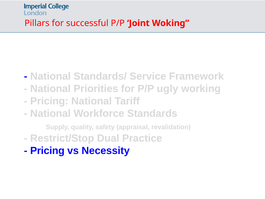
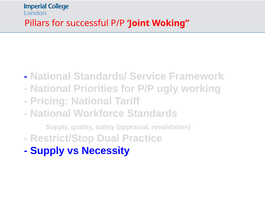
Pricing at (47, 151): Pricing -> Supply
